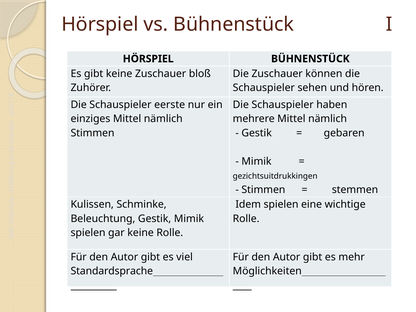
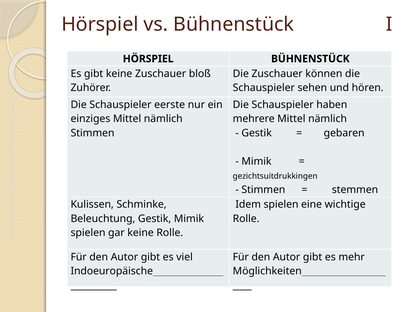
Standardsprache: Standardsprache -> Indoeuropäische
